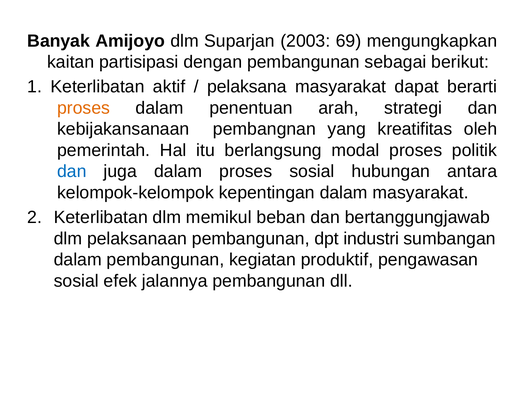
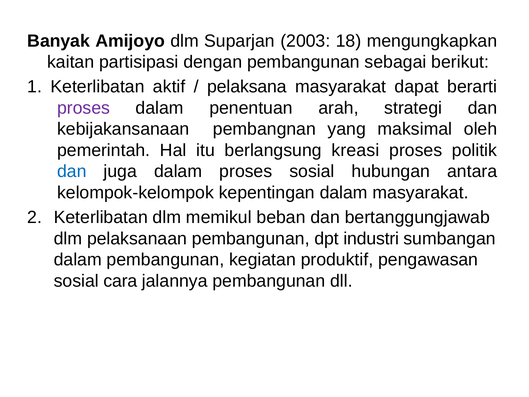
69: 69 -> 18
proses at (84, 108) colour: orange -> purple
kreatifitas: kreatifitas -> maksimal
modal: modal -> kreasi
efek: efek -> cara
